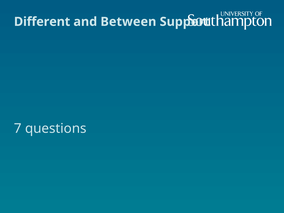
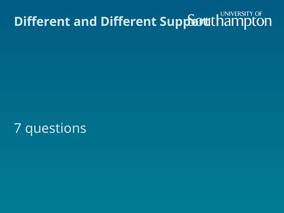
and Between: Between -> Different
